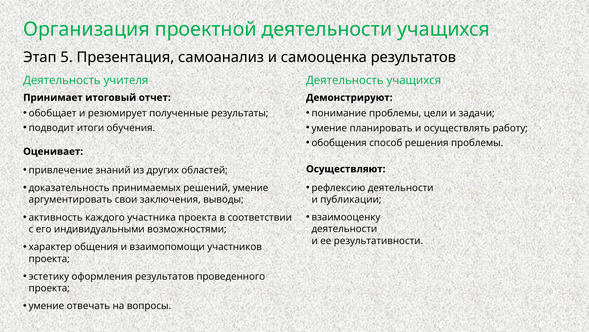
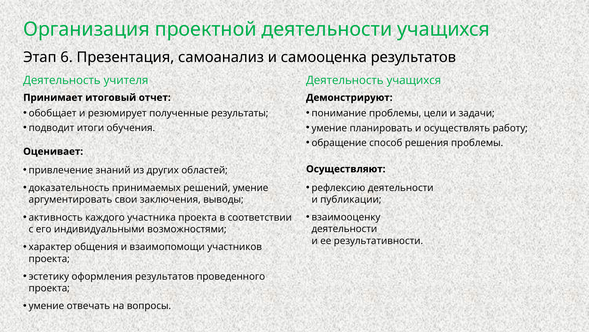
5: 5 -> 6
обобщения: обобщения -> обращение
